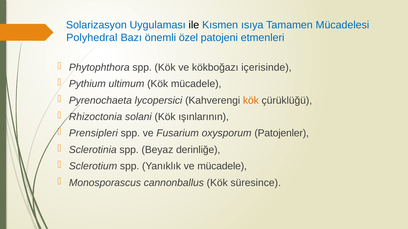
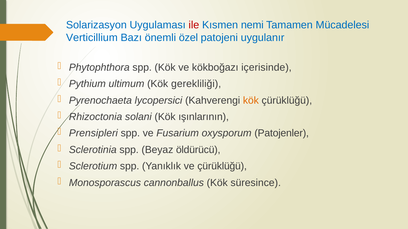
ile colour: black -> red
ısıya: ısıya -> nemi
Polyhedral: Polyhedral -> Verticillium
etmenleri: etmenleri -> uygulanır
Kök mücadele: mücadele -> gerekliliği
derinliğe: derinliğe -> öldürücü
ve mücadele: mücadele -> çürüklüğü
